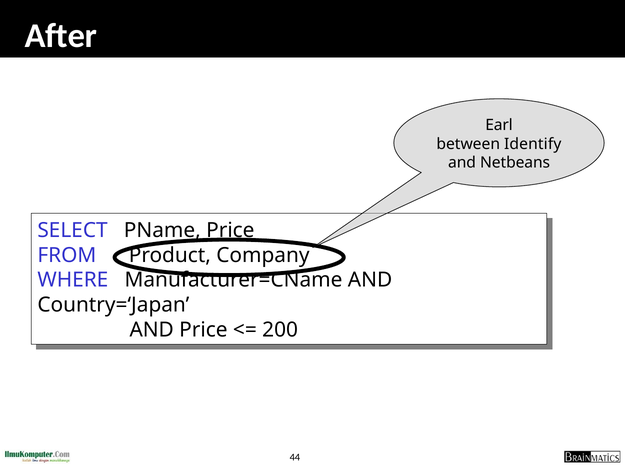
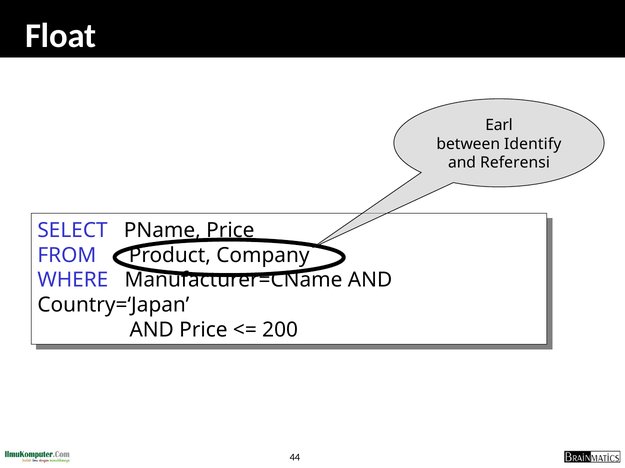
After: After -> Float
Netbeans: Netbeans -> Referensi
